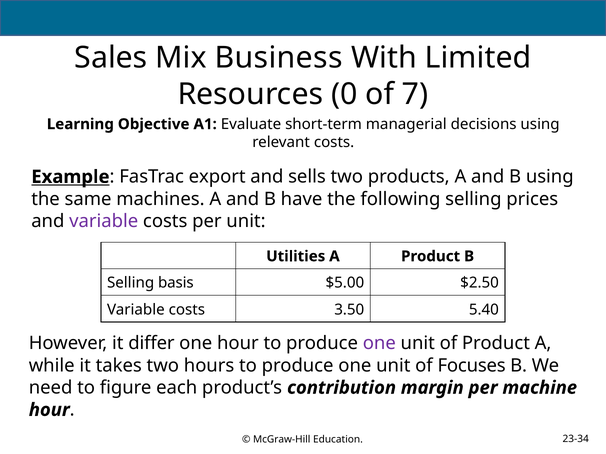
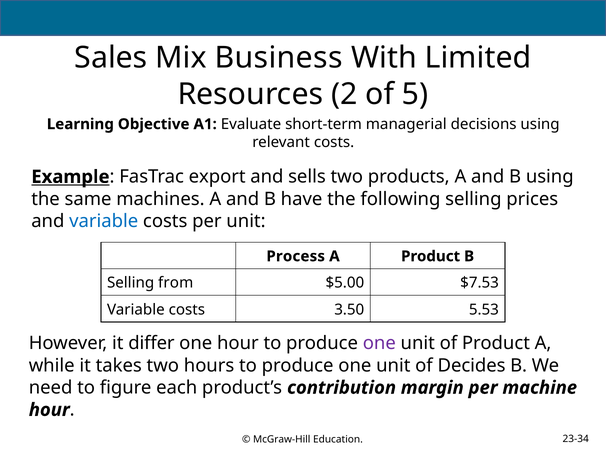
0: 0 -> 2
7: 7 -> 5
variable at (104, 221) colour: purple -> blue
Utilities: Utilities -> Process
basis: basis -> from
$2.50: $2.50 -> $7.53
5.40: 5.40 -> 5.53
Focuses: Focuses -> Decides
